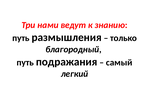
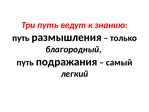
Три нами: нами -> путь
